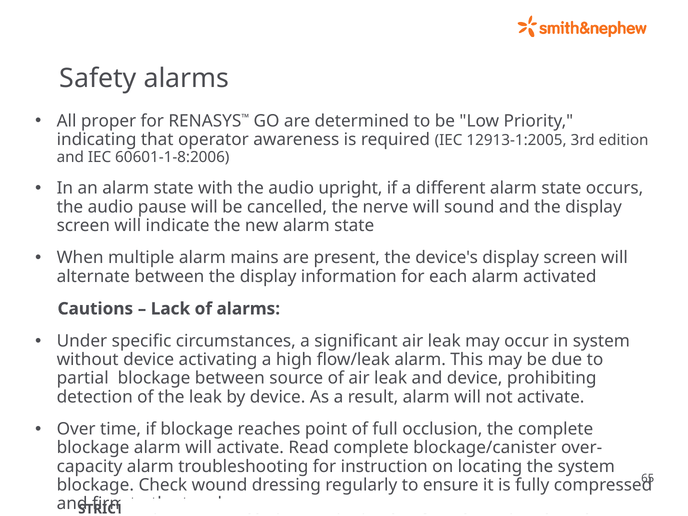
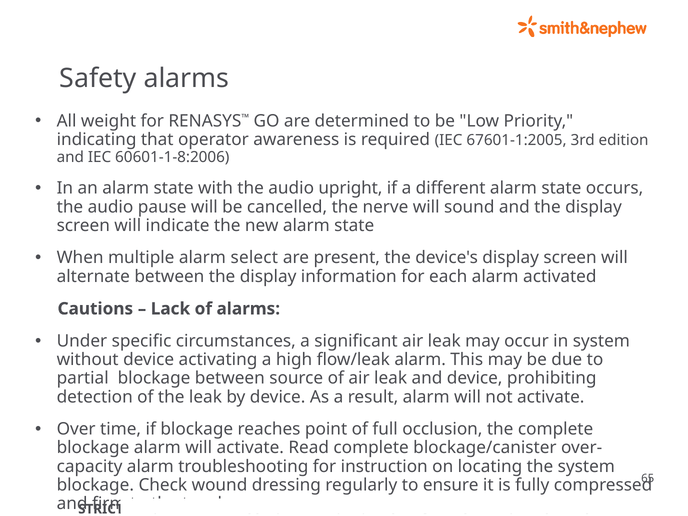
proper: proper -> weight
12913-1:2005: 12913-1:2005 -> 67601-1:2005
mains: mains -> select
